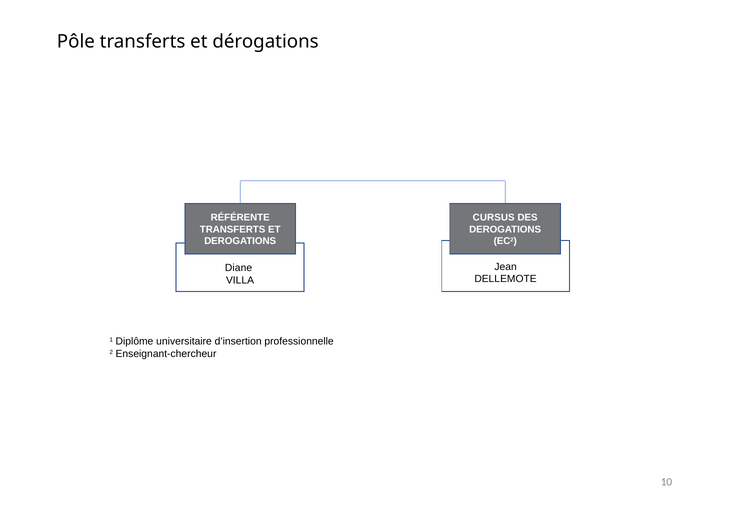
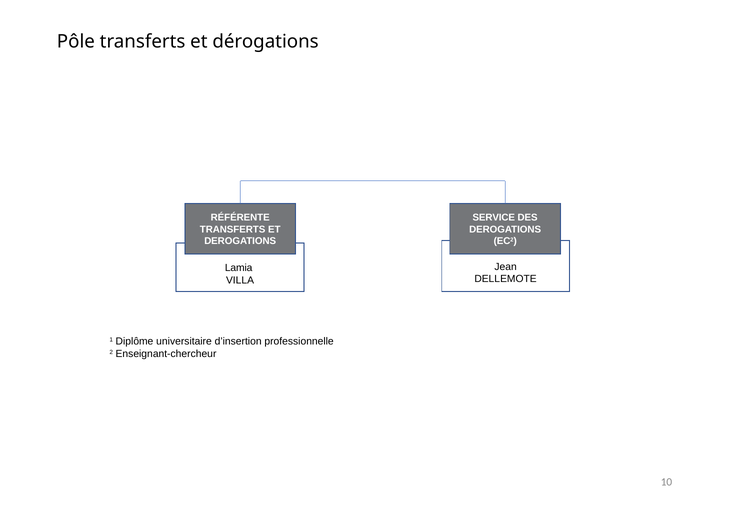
CURSUS: CURSUS -> SERVICE
Diane: Diane -> Lamia
